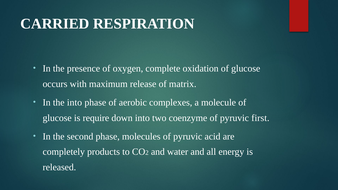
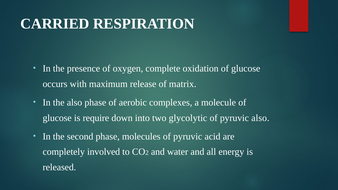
the into: into -> also
coenzyme: coenzyme -> glycolytic
pyruvic first: first -> also
products: products -> involved
